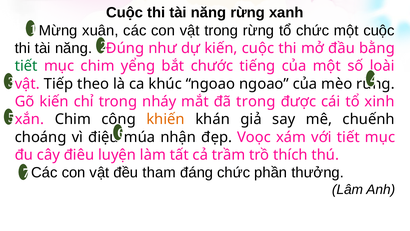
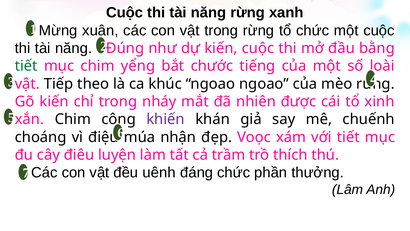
đã trong: trong -> nhiên
khiến colour: orange -> purple
tham: tham -> uênh
